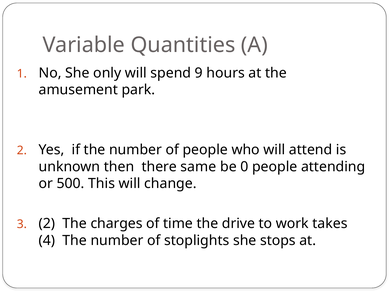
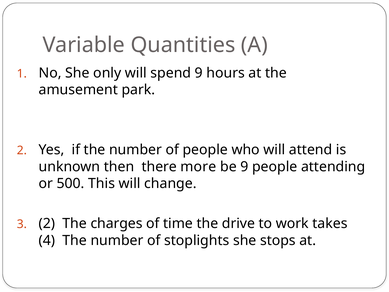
same: same -> more
be 0: 0 -> 9
